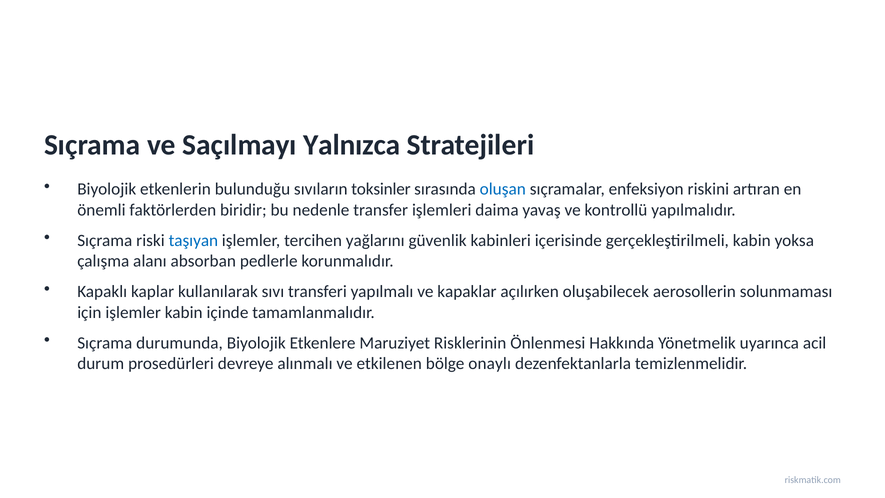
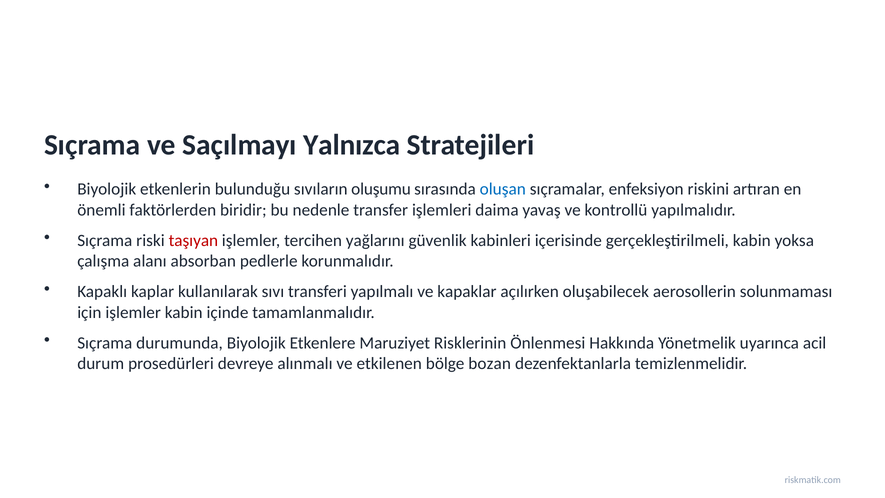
toksinler: toksinler -> oluşumu
taşıyan colour: blue -> red
onaylı: onaylı -> bozan
